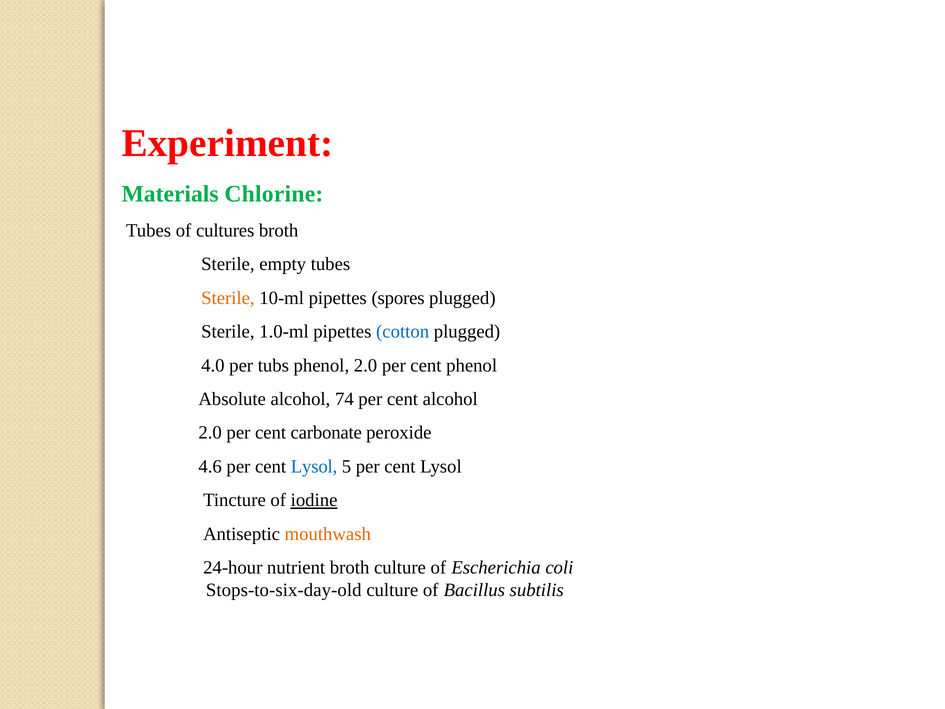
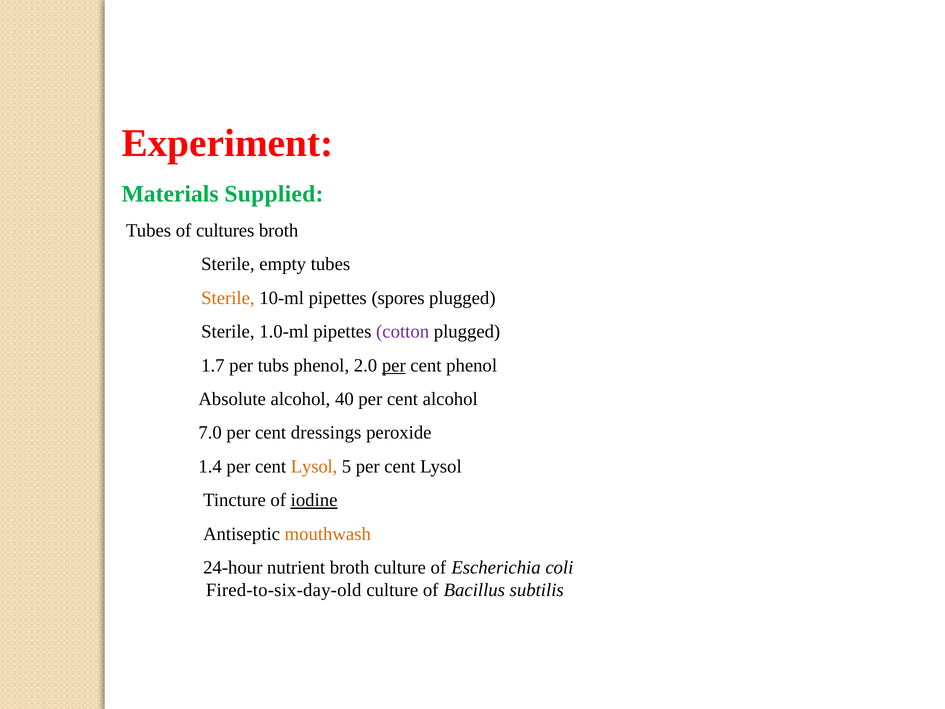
Chlorine: Chlorine -> Supplied
cotton colour: blue -> purple
4.0: 4.0 -> 1.7
per at (394, 365) underline: none -> present
74: 74 -> 40
2.0 at (210, 433): 2.0 -> 7.0
carbonate: carbonate -> dressings
4.6: 4.6 -> 1.4
Lysol at (314, 466) colour: blue -> orange
Stops-to-six-day-old: Stops-to-six-day-old -> Fired-to-six-day-old
